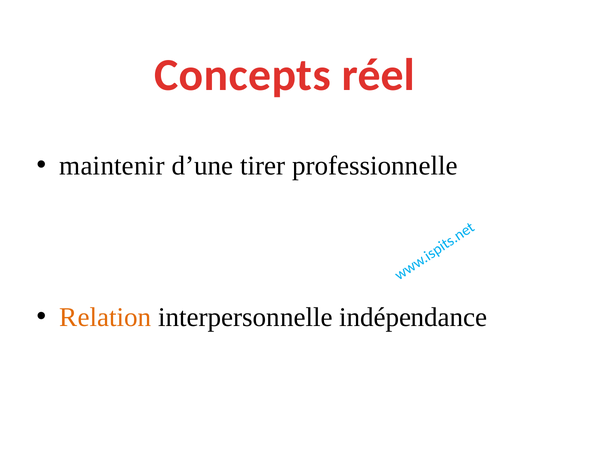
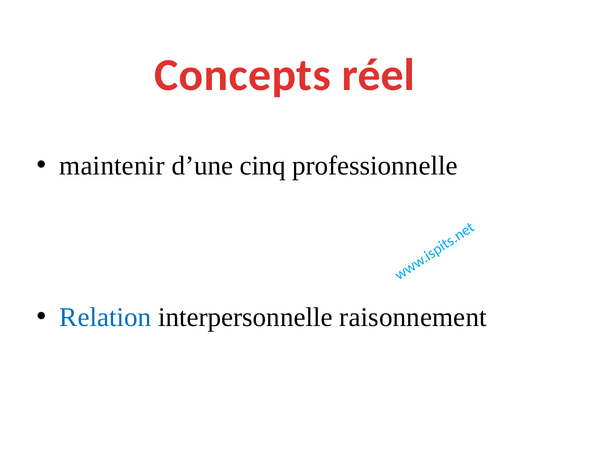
tirer: tirer -> cinq
Relation colour: orange -> blue
indépendance: indépendance -> raisonnement
